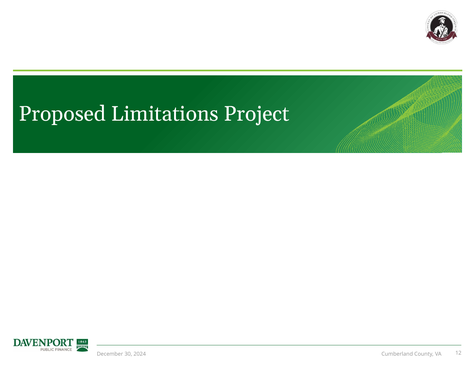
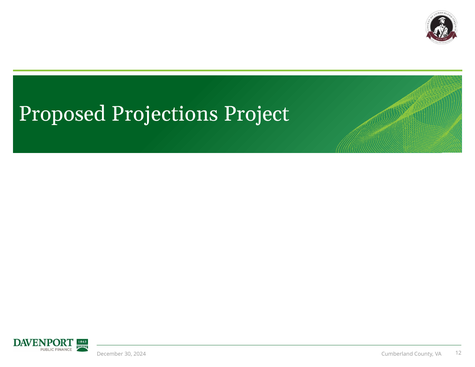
Limitations: Limitations -> Projections
